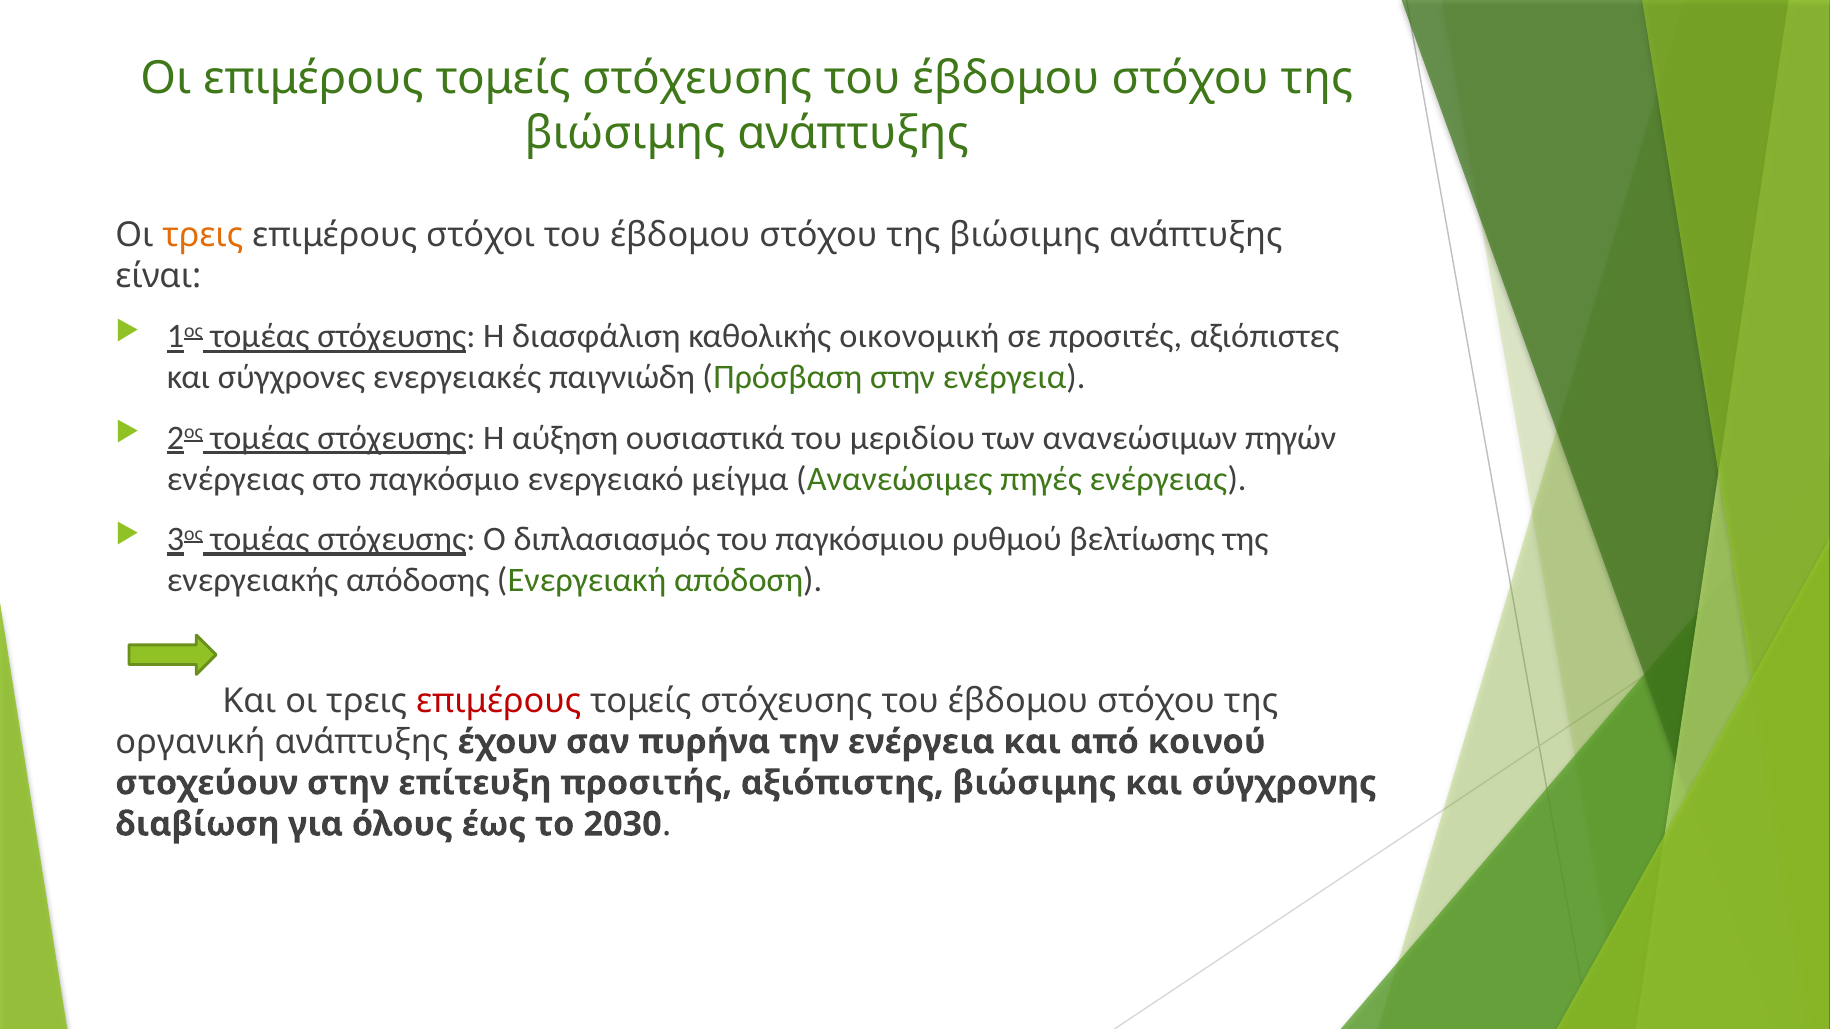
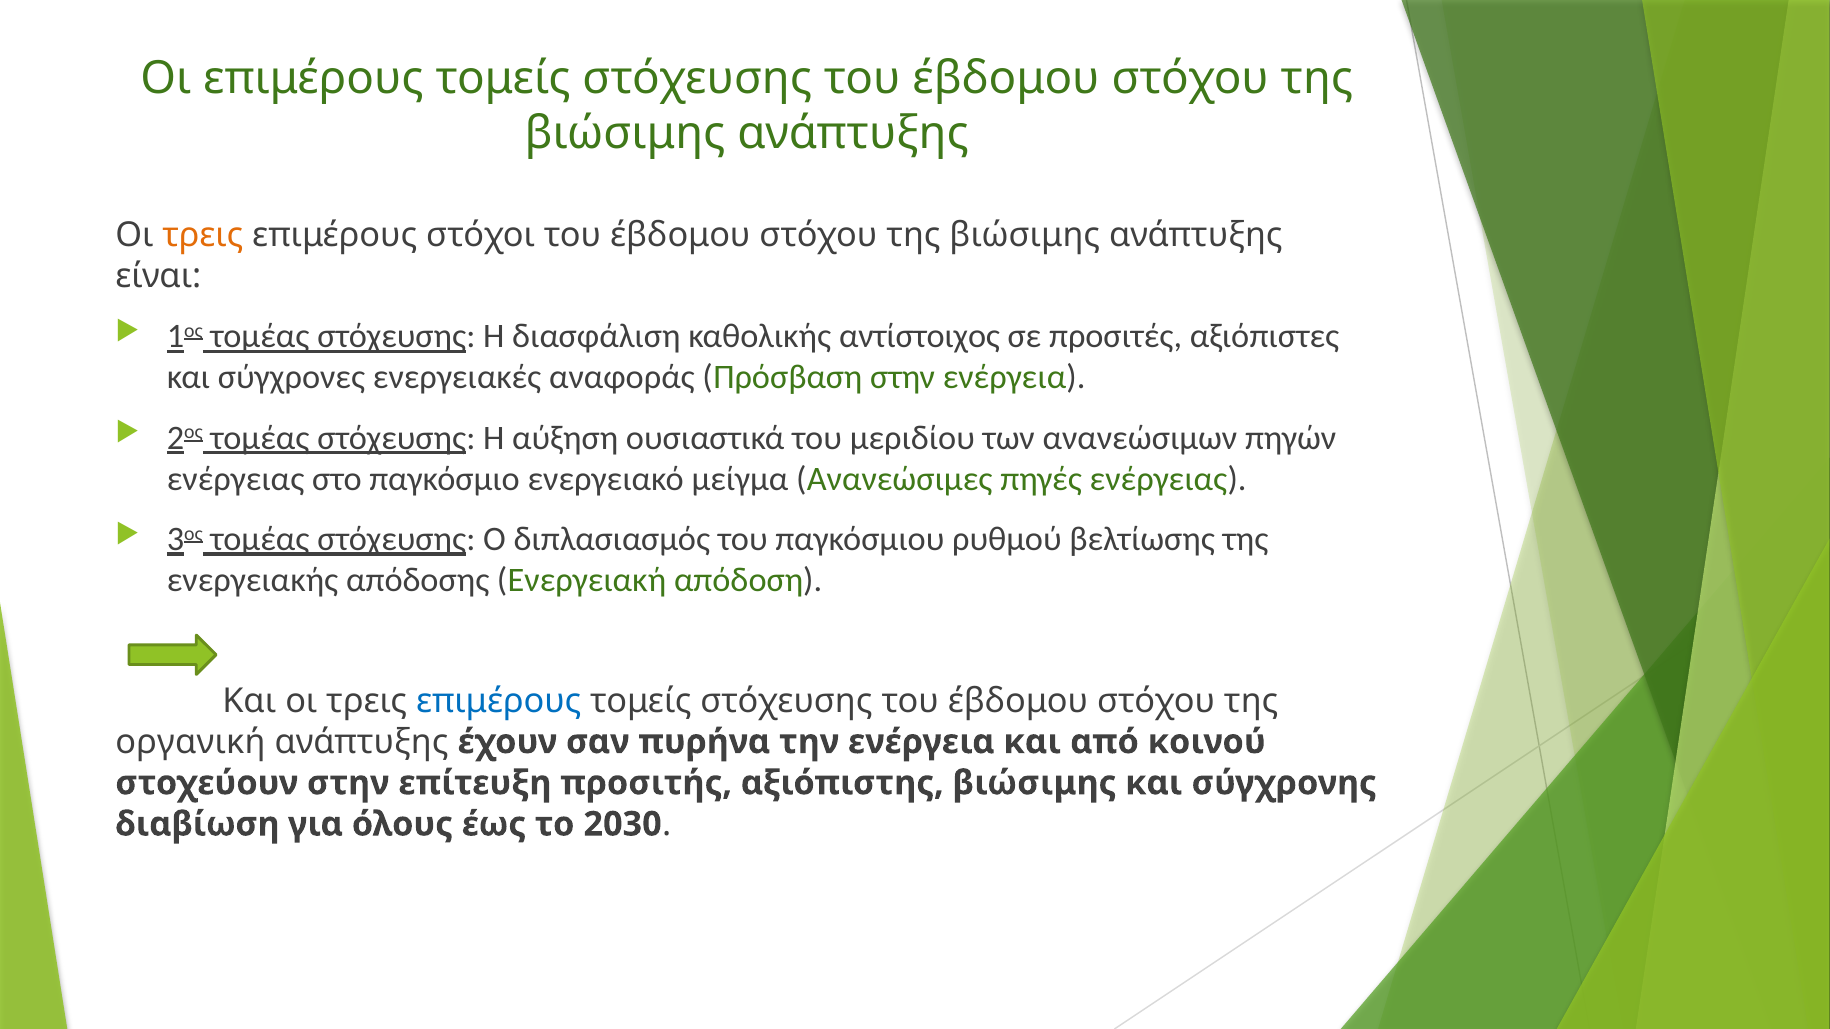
οικονομική: οικονομική -> αντίστοιχος
παιγνιώδη: παιγνιώδη -> αναφοράς
επιμέρους at (499, 701) colour: red -> blue
